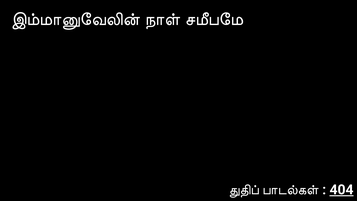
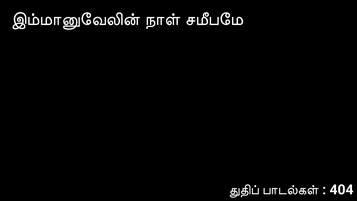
404 underline: present -> none
